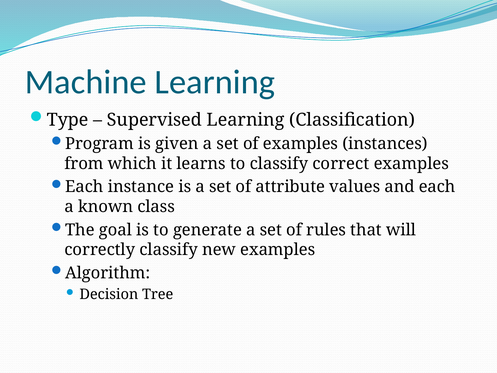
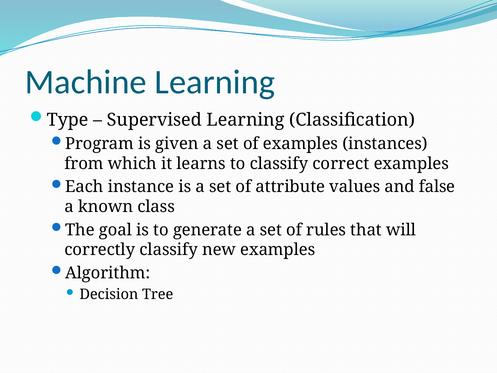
and each: each -> false
